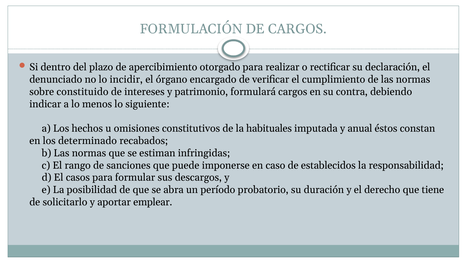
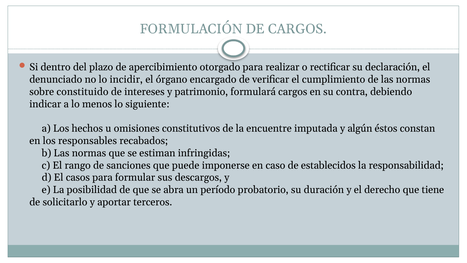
habituales: habituales -> encuentre
anual: anual -> algún
determinado: determinado -> responsables
emplear: emplear -> terceros
